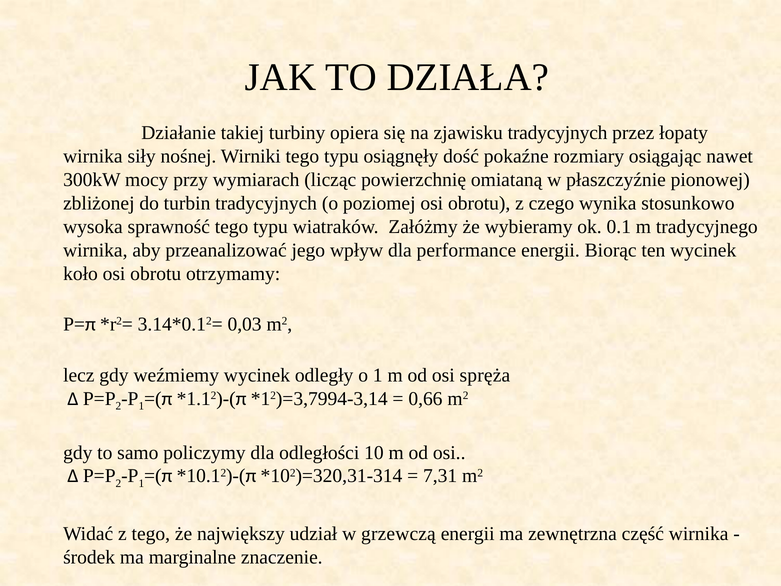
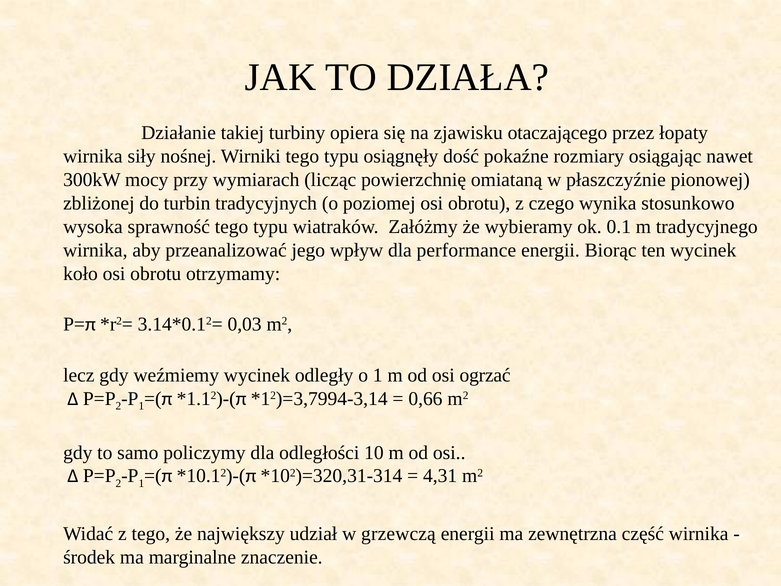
zjawisku tradycyjnych: tradycyjnych -> otaczającego
spręża: spręża -> ogrzać
7,31: 7,31 -> 4,31
